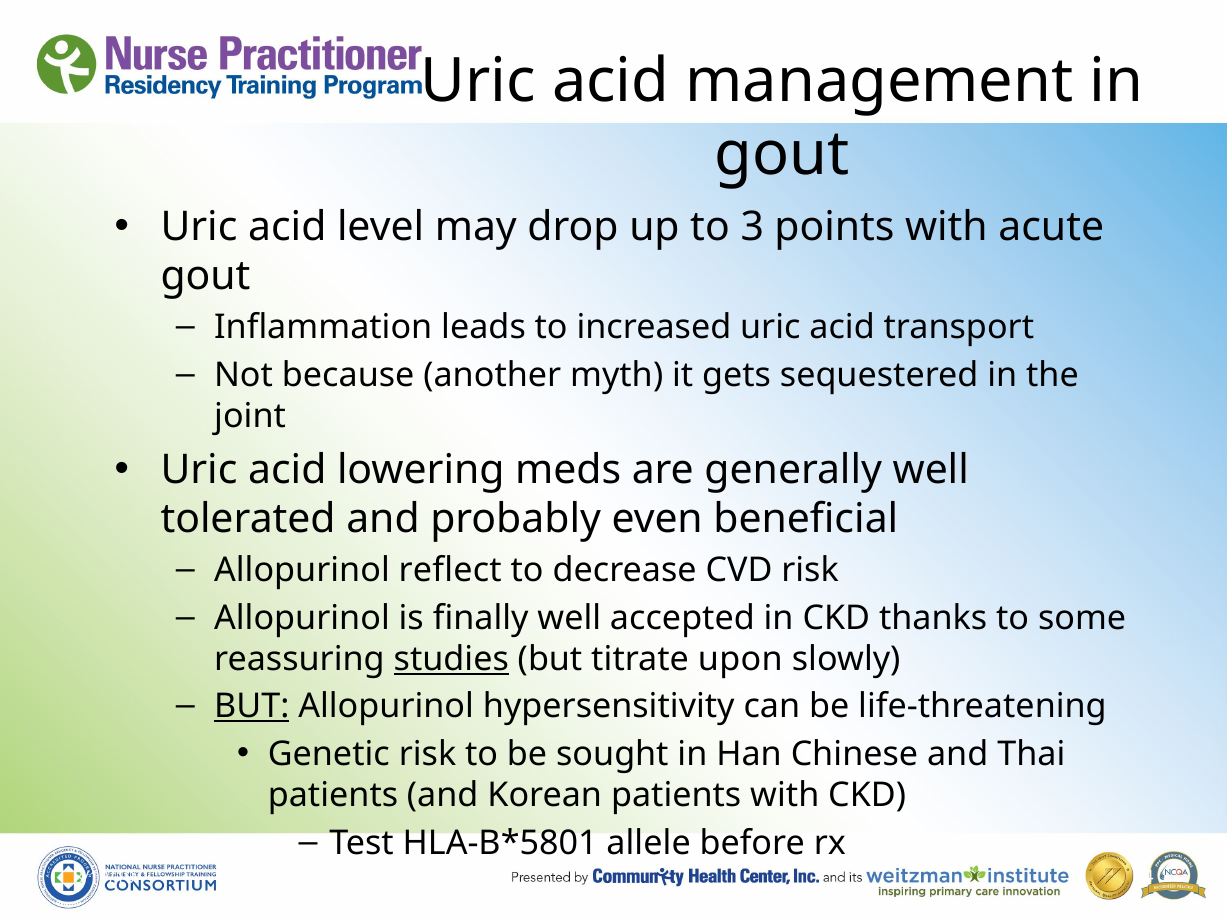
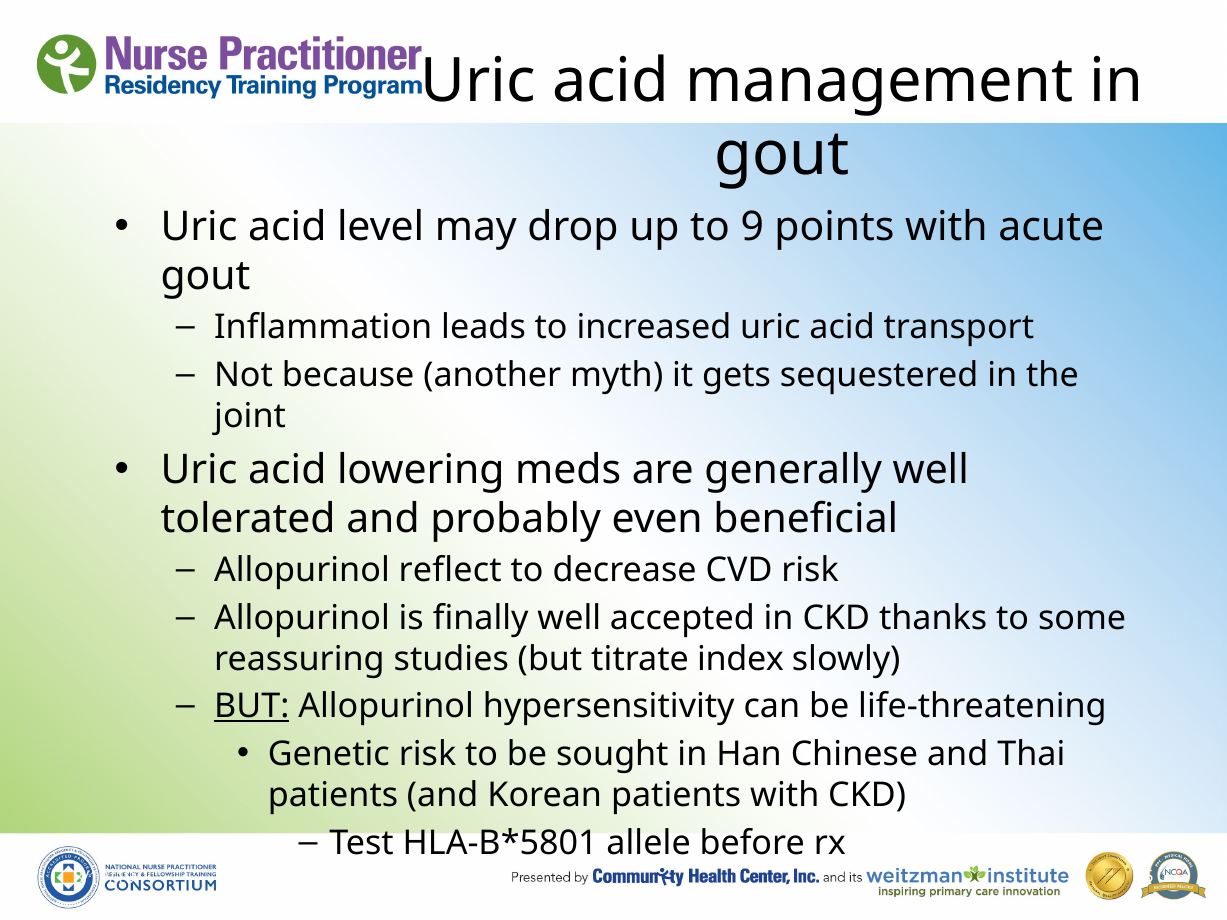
3: 3 -> 9
studies underline: present -> none
upon: upon -> index
34: 34 -> 95
